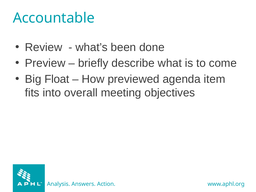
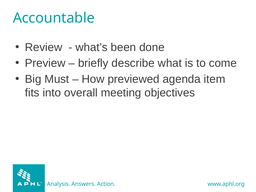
Float: Float -> Must
